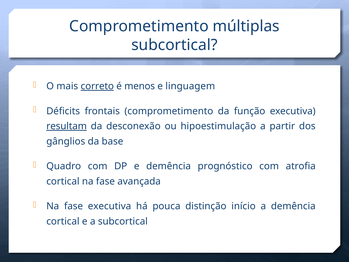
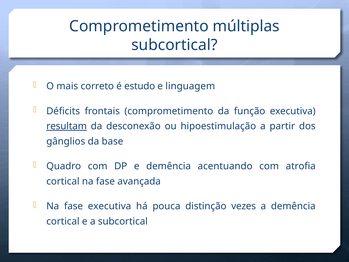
correto underline: present -> none
menos: menos -> estudo
prognóstico: prognóstico -> acentuando
início: início -> vezes
